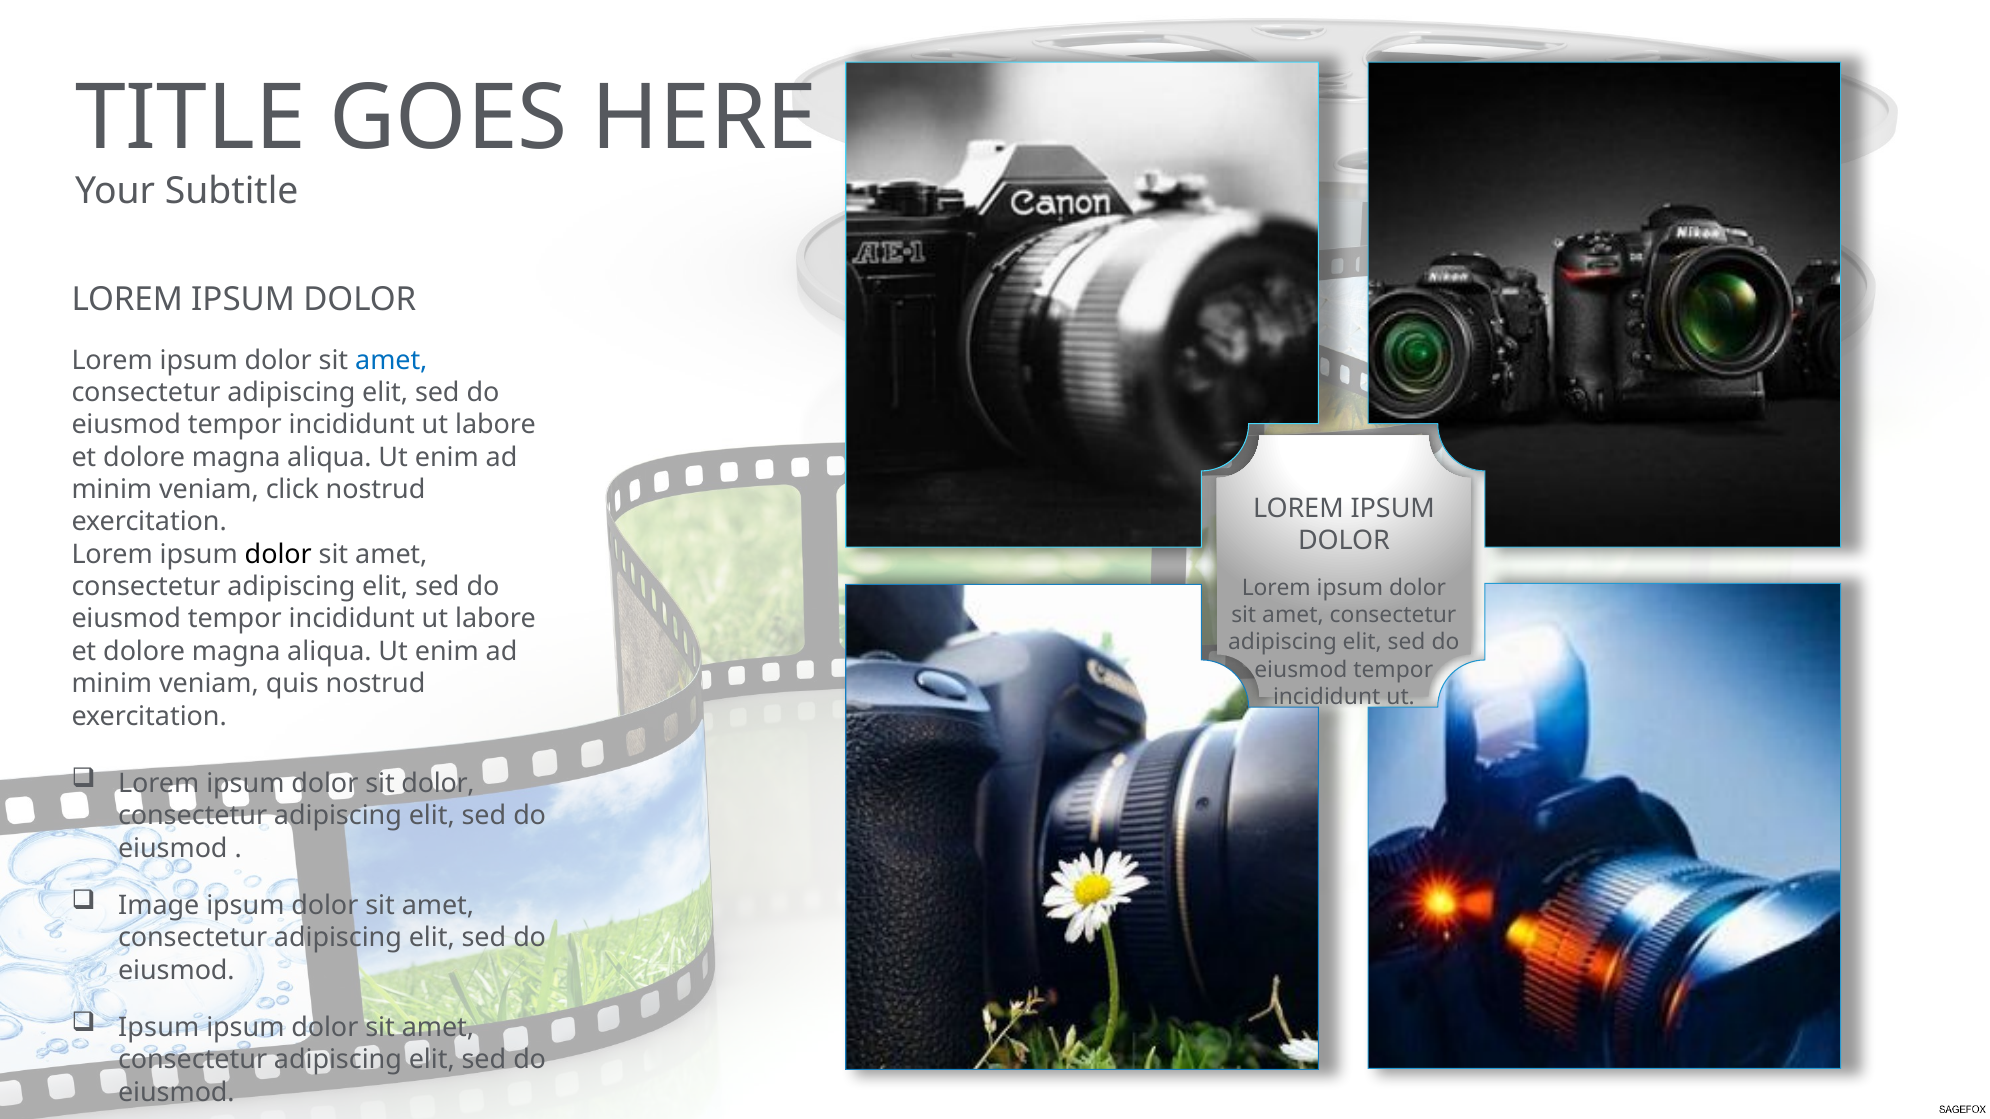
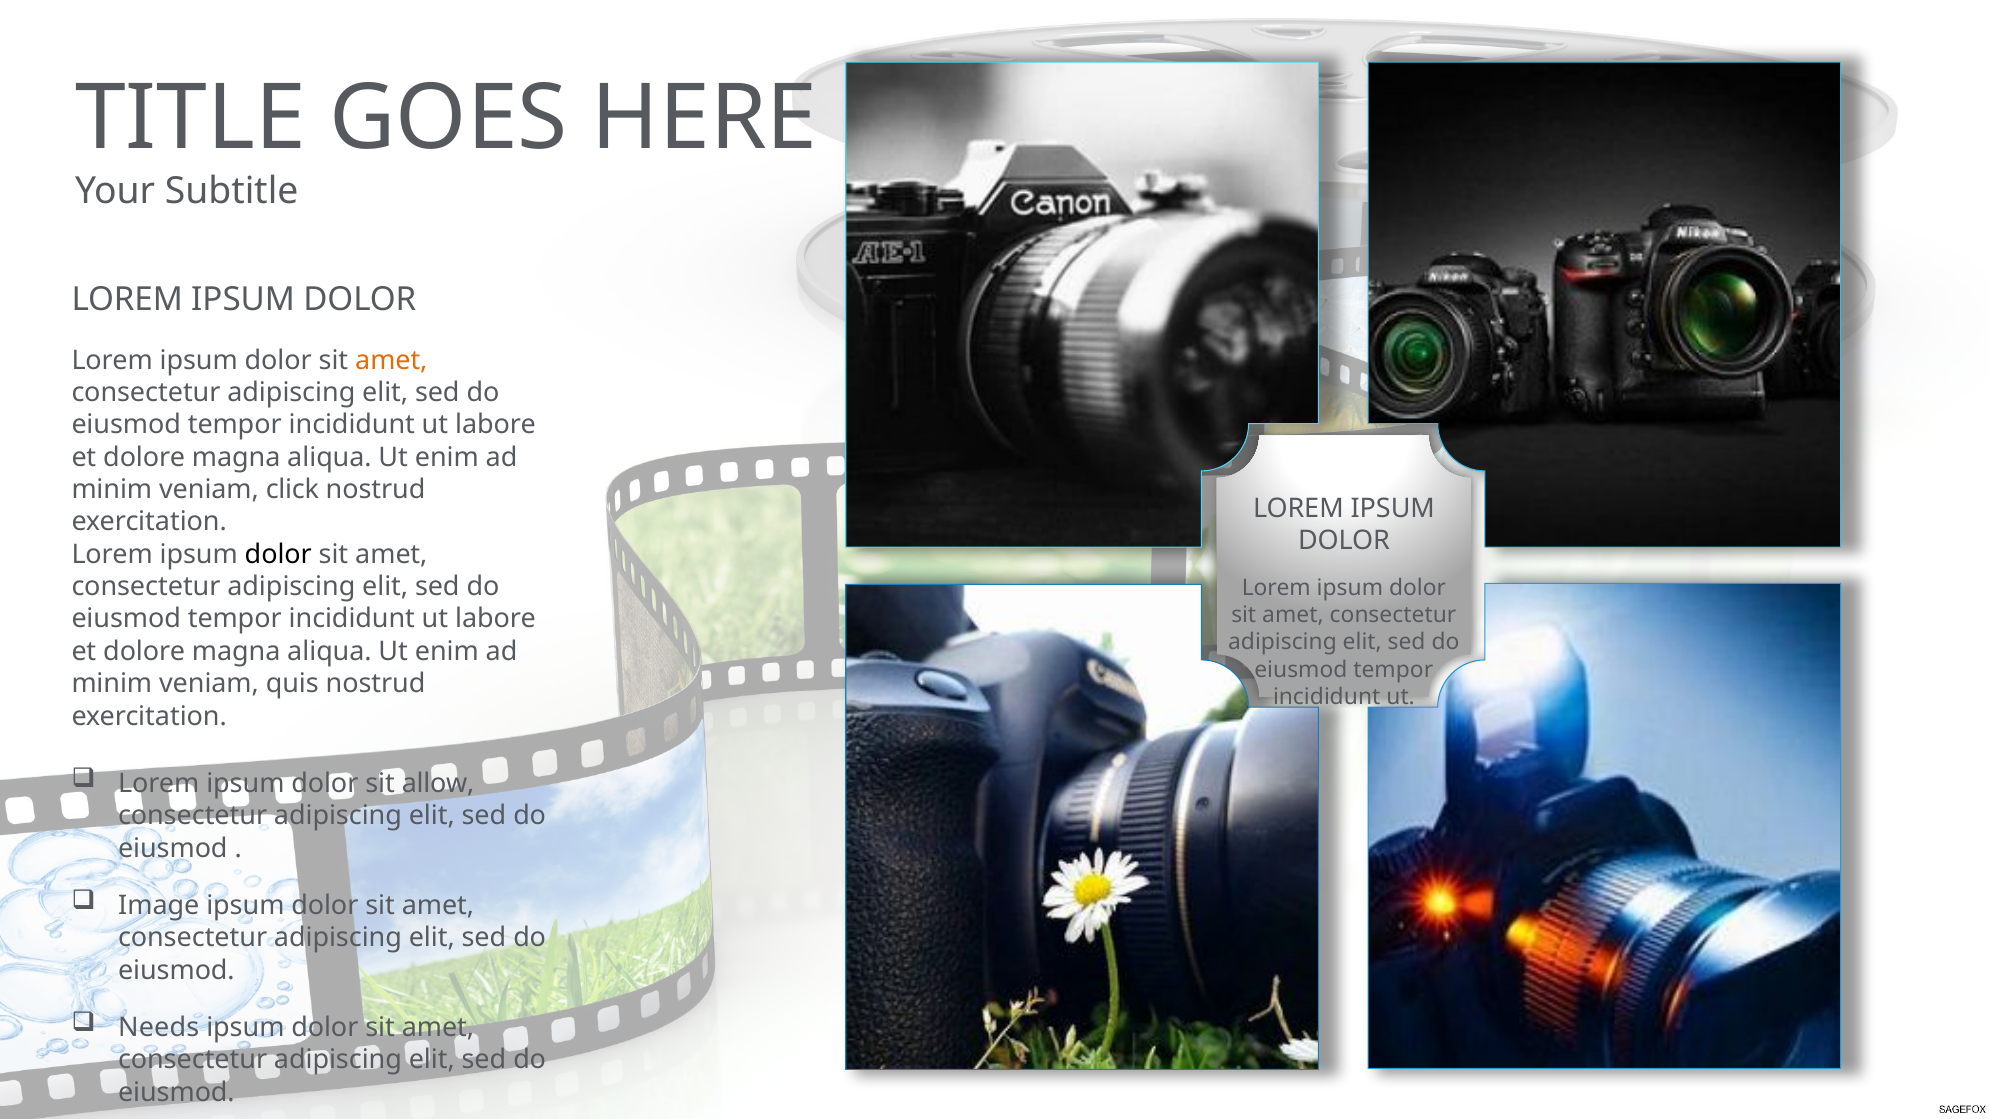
amet at (391, 360) colour: blue -> orange
sit dolor: dolor -> allow
Ipsum at (159, 1028): Ipsum -> Needs
